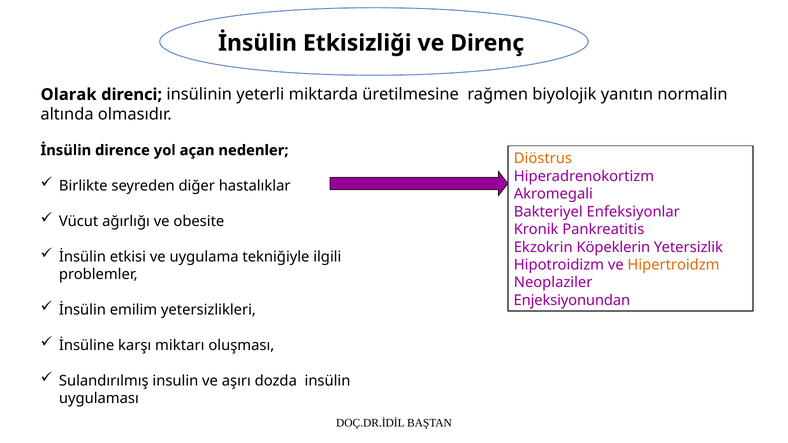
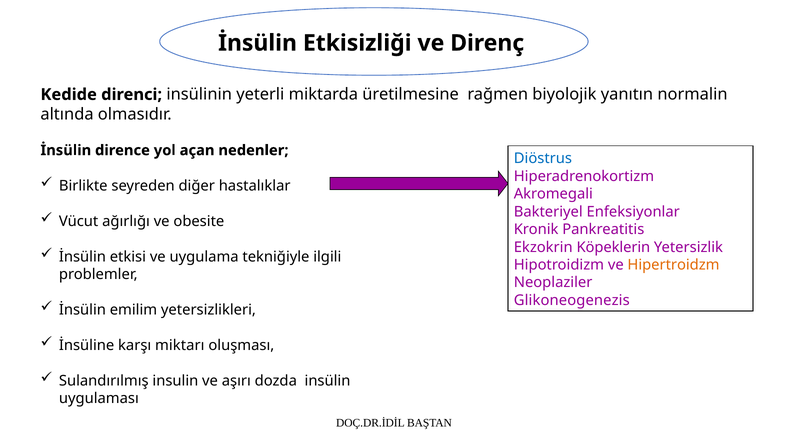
Olarak: Olarak -> Kedide
Diöstrus colour: orange -> blue
Enjeksiyonundan: Enjeksiyonundan -> Glikoneogenezis
